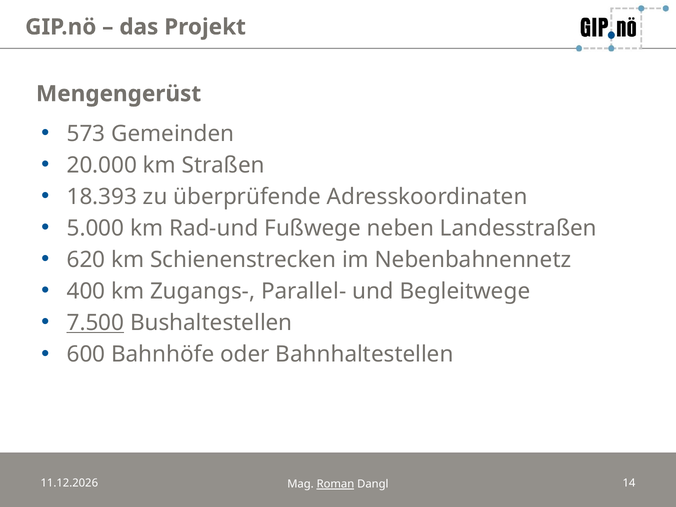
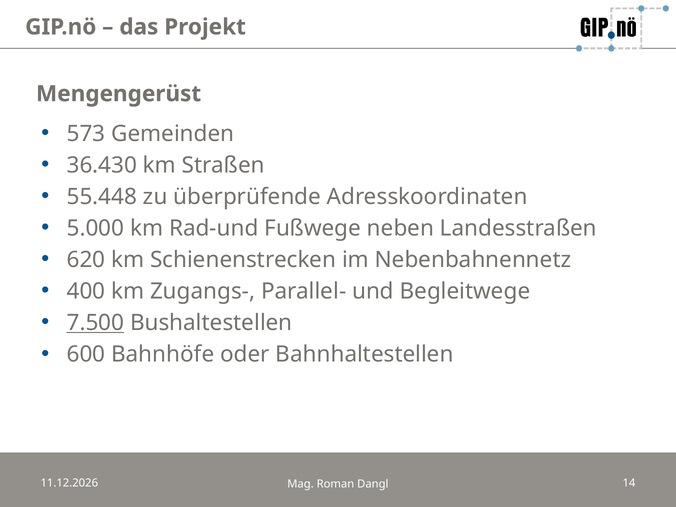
20.000: 20.000 -> 36.430
18.393: 18.393 -> 55.448
Roman underline: present -> none
